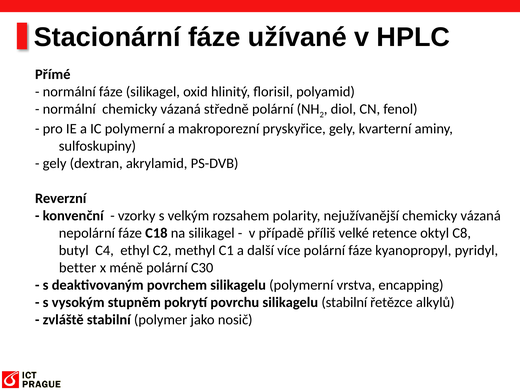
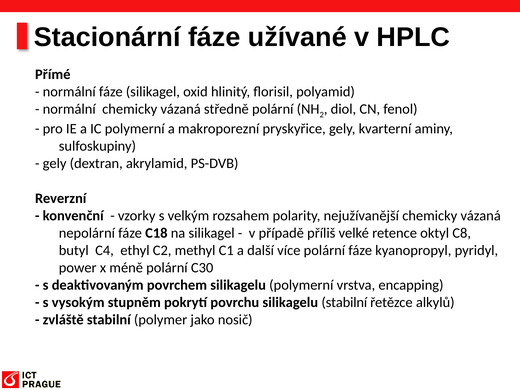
better: better -> power
